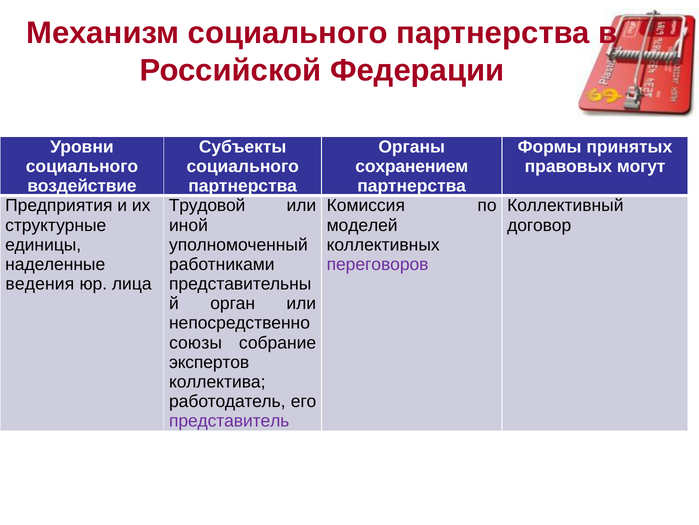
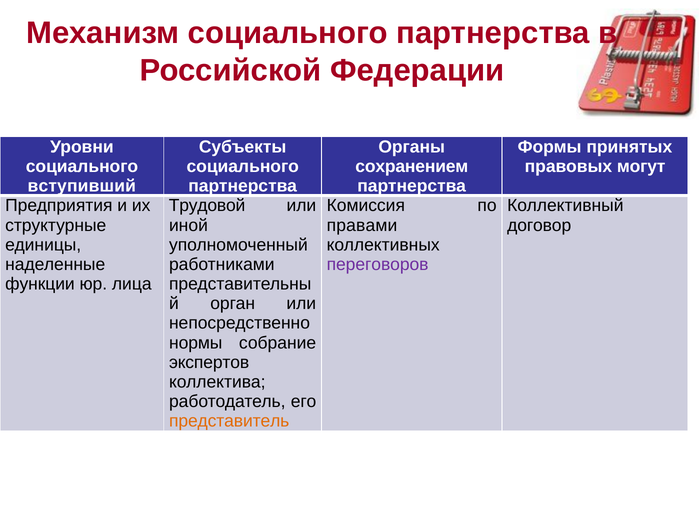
воздействие: воздействие -> вступивший
моделей: моделей -> правами
ведения: ведения -> функции
союзы: союзы -> нормы
представитель colour: purple -> orange
